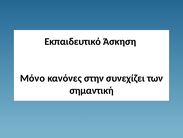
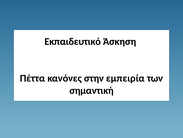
Μόνο: Μόνο -> Πέττα
συνεχίζει: συνεχίζει -> εμπειρία
